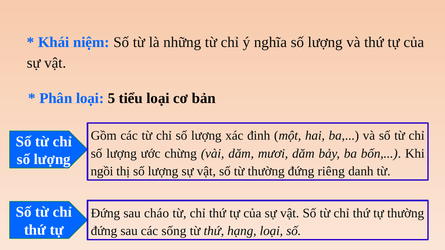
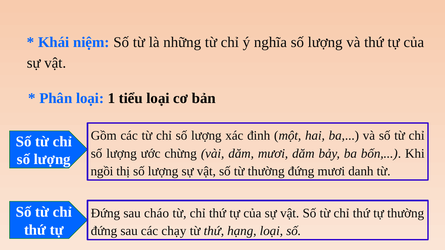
5: 5 -> 1
đứng riêng: riêng -> mươi
sống: sống -> chạy
